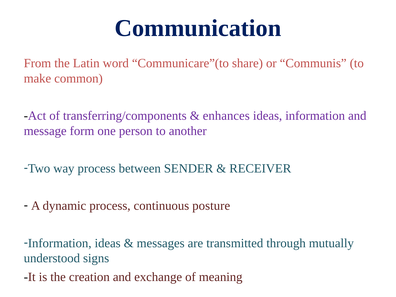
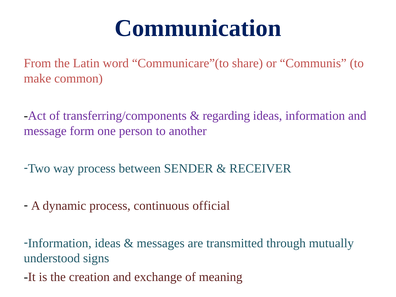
enhances: enhances -> regarding
posture: posture -> official
